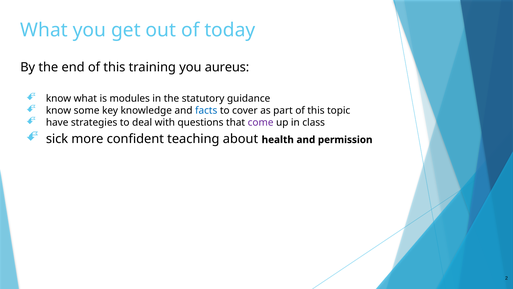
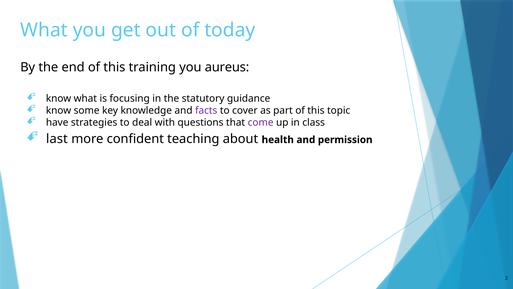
modules: modules -> focusing
facts colour: blue -> purple
sick: sick -> last
